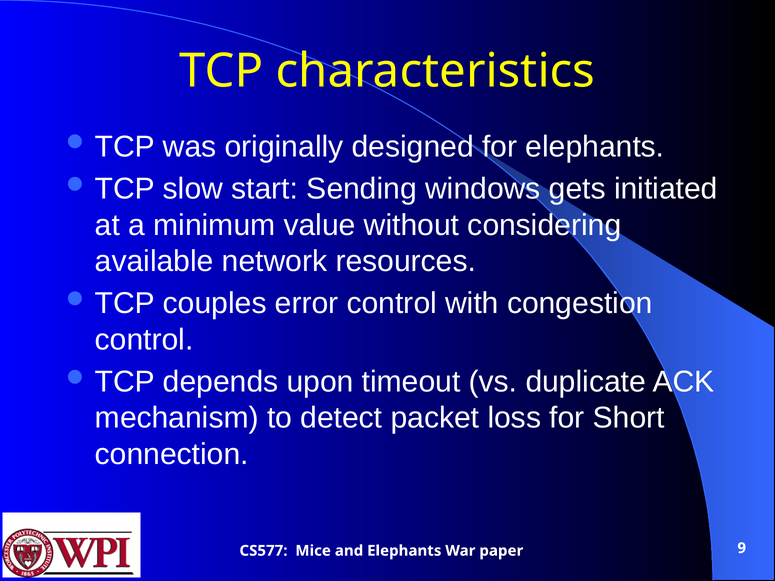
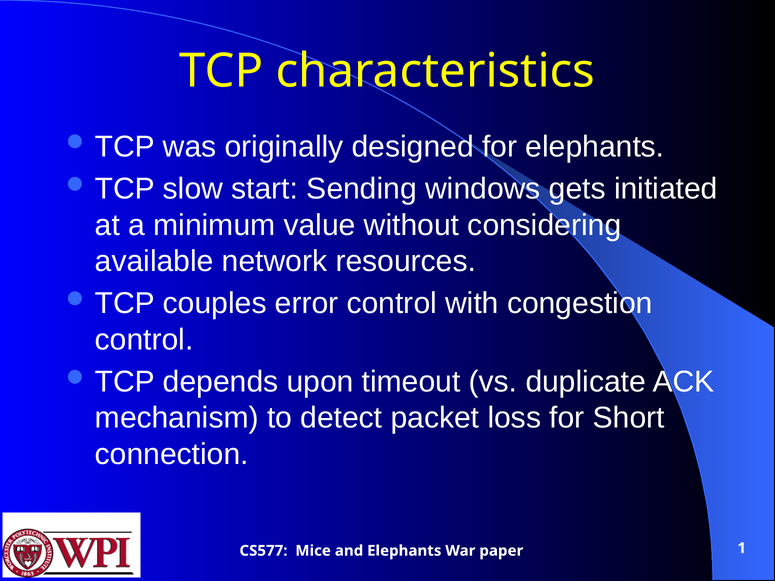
9: 9 -> 1
